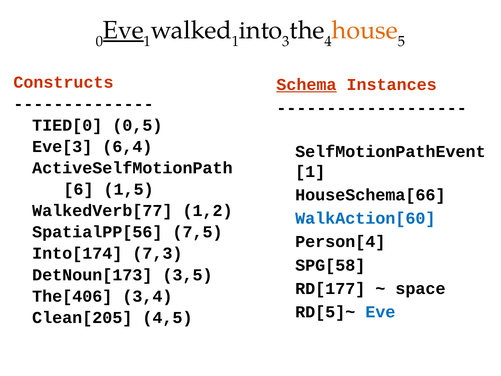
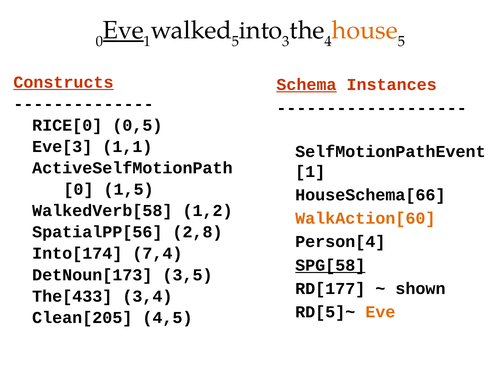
1 at (235, 41): 1 -> 5
Constructs underline: none -> present
TIED[0: TIED[0 -> RICE[0
6,4: 6,4 -> 1,1
6 at (78, 189): 6 -> 0
WalkedVerb[77: WalkedVerb[77 -> WalkedVerb[58
WalkAction[60 colour: blue -> orange
7,5: 7,5 -> 2,8
7,3: 7,3 -> 7,4
SPG[58 underline: none -> present
space: space -> shown
The[406: The[406 -> The[433
Eve at (380, 312) colour: blue -> orange
